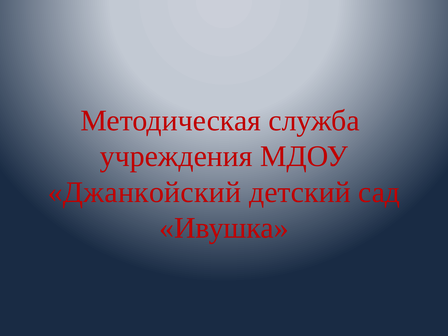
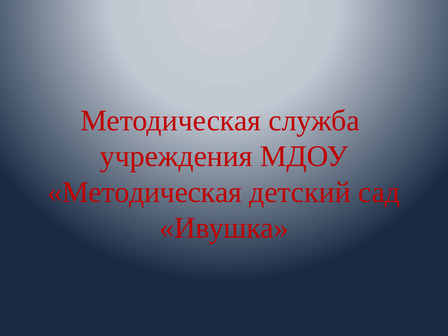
Джанкойский at (144, 192): Джанкойский -> Методическая
